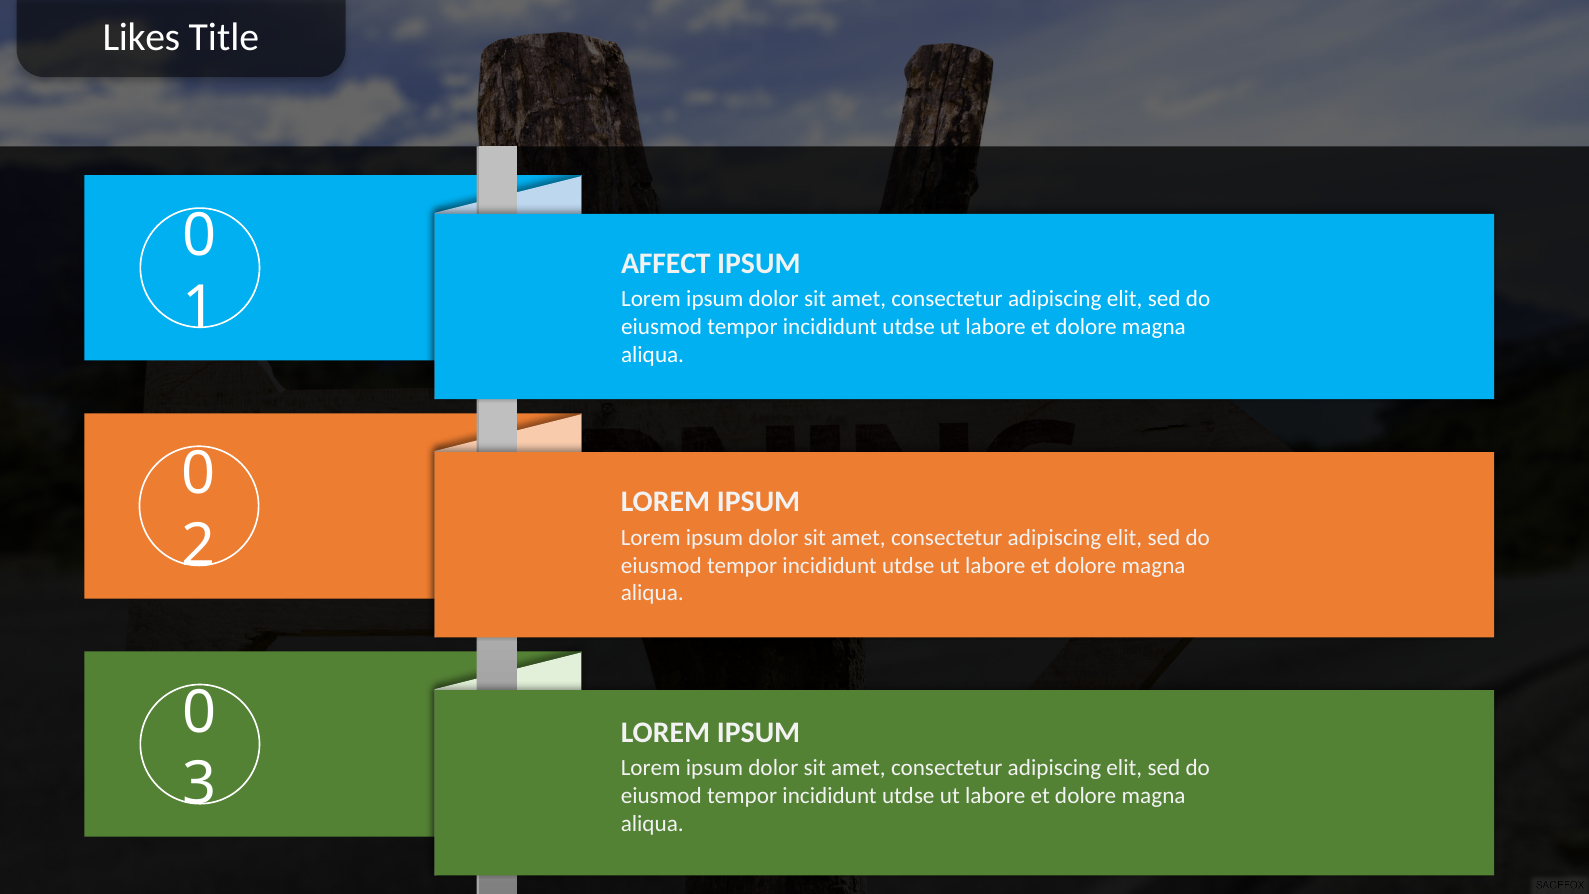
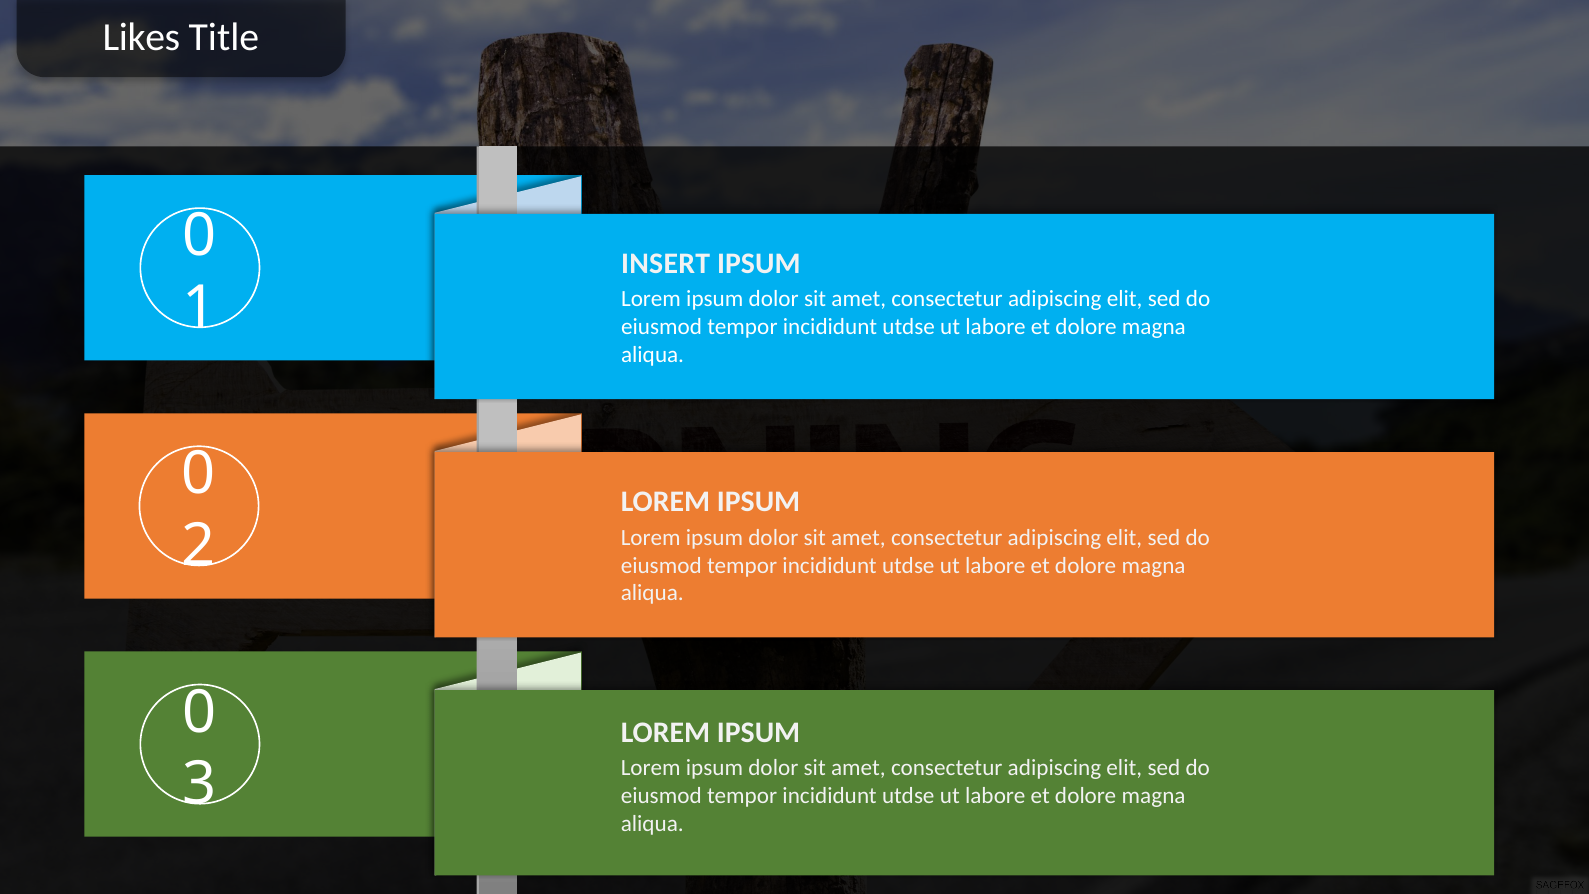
AFFECT: AFFECT -> INSERT
